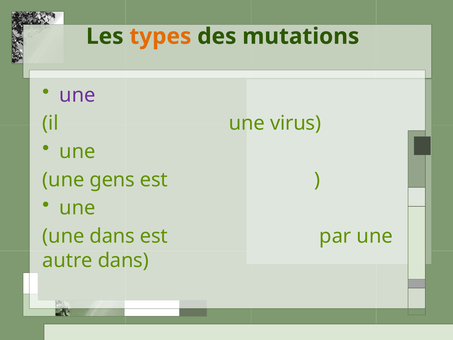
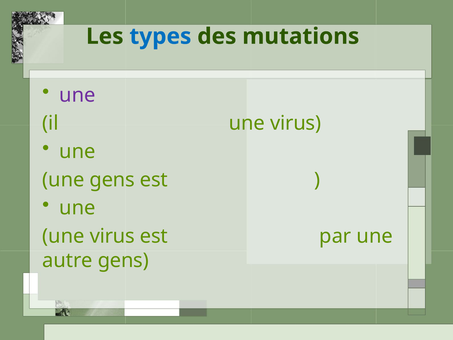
types colour: orange -> blue
dans at (112, 236): dans -> virus
autre dans: dans -> gens
